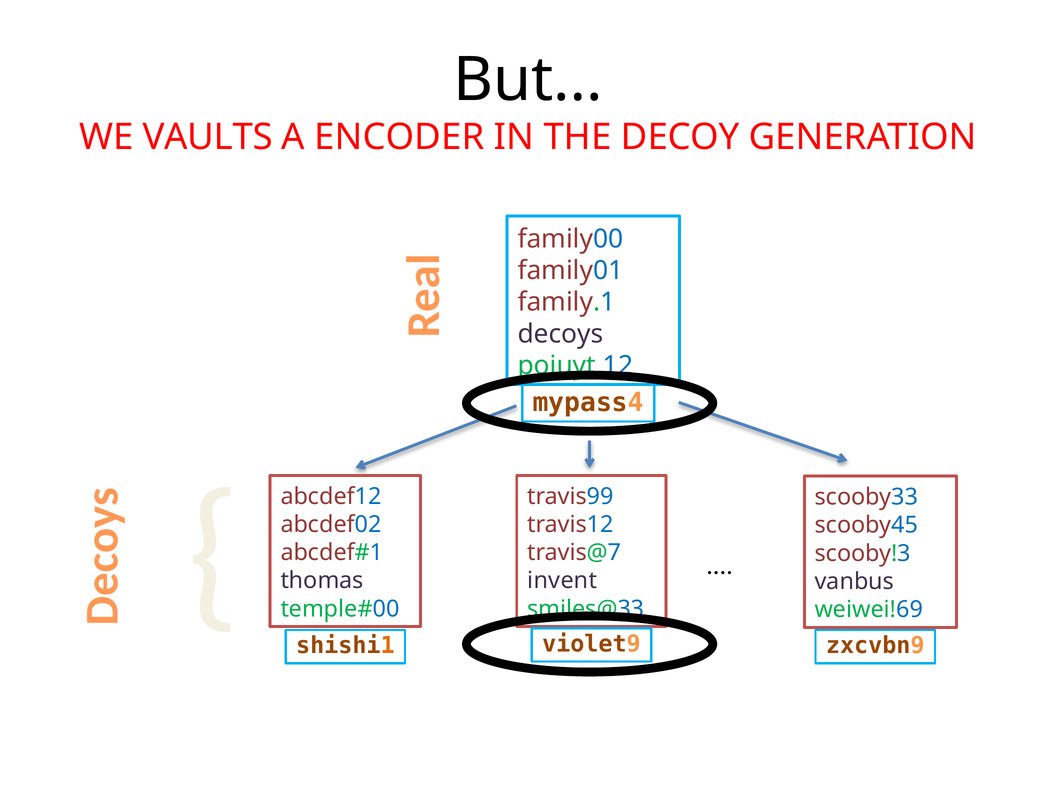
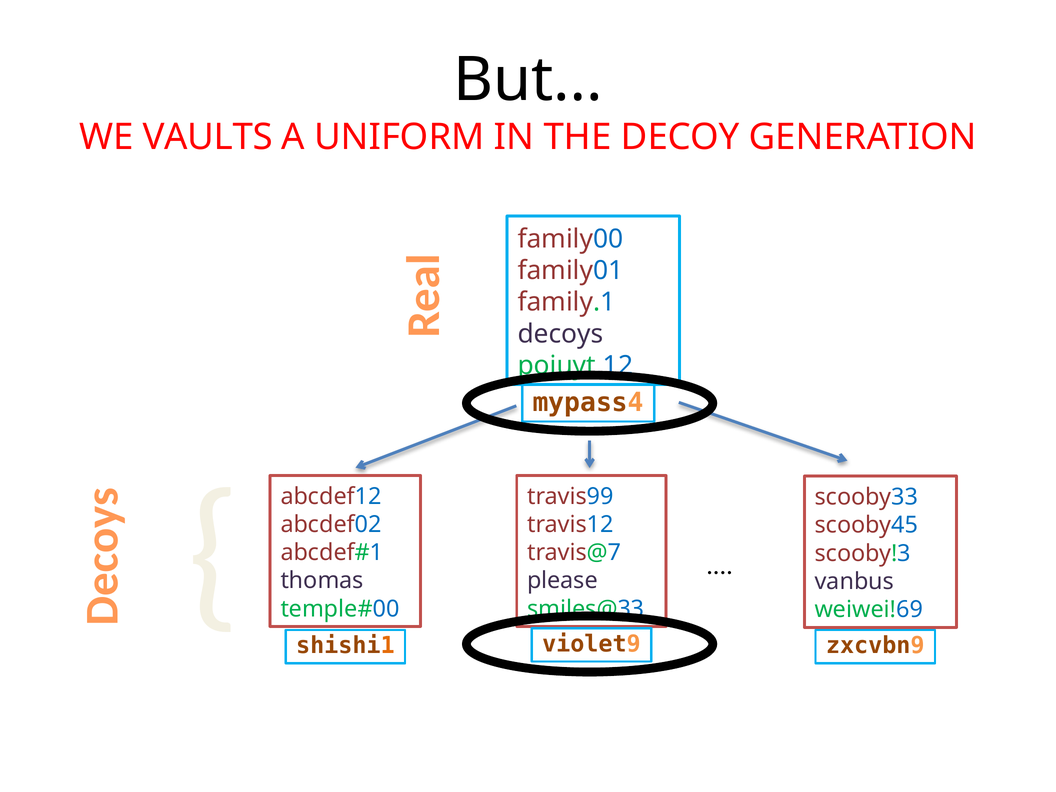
ENCODER: ENCODER -> UNIFORM
invent: invent -> please
